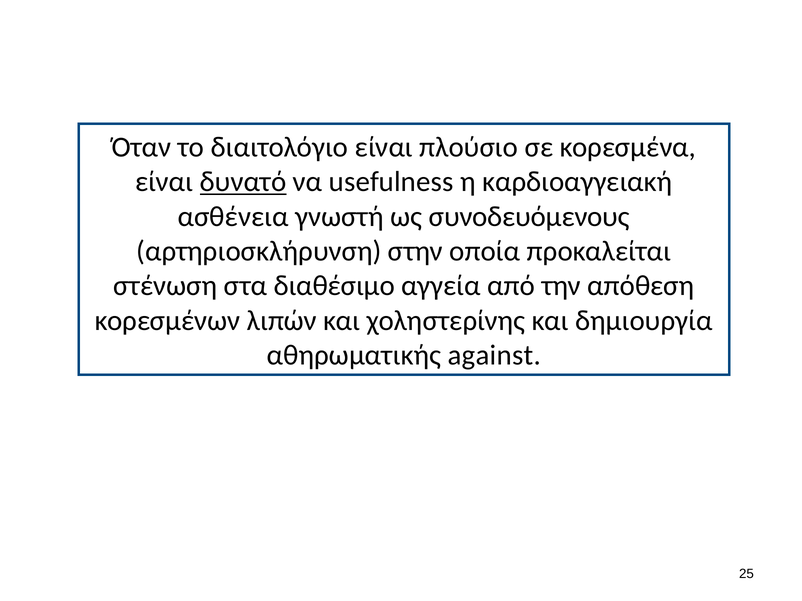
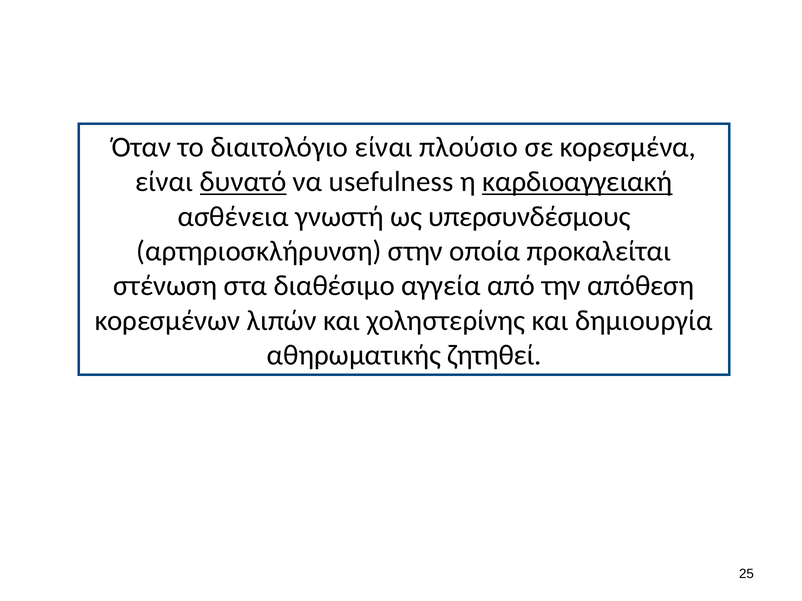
καρδιοαγγειακή underline: none -> present
συνοδευόμενους: συνοδευόμενους -> υπερσυνδέσμους
against: against -> ζητηθεί
